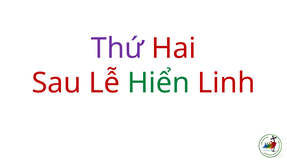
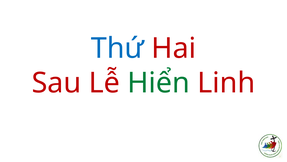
Thứ colour: purple -> blue
